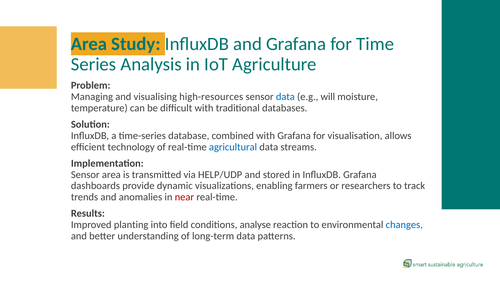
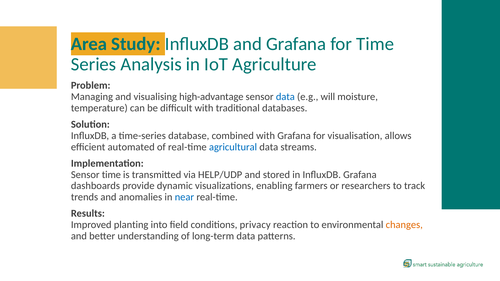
high-resources: high-resources -> high-advantage
technology: technology -> automated
Sensor area: area -> time
near colour: red -> blue
analyse: analyse -> privacy
changes colour: blue -> orange
